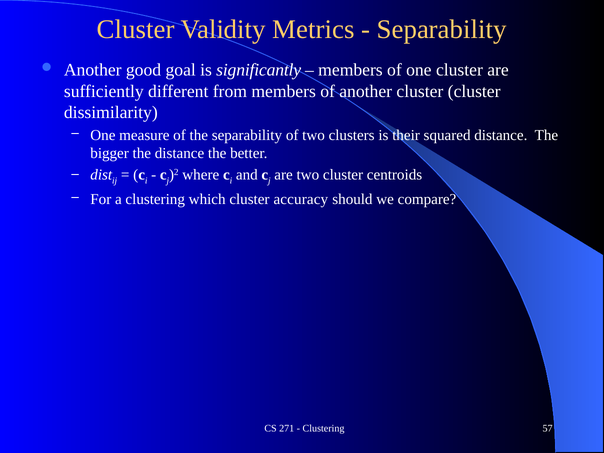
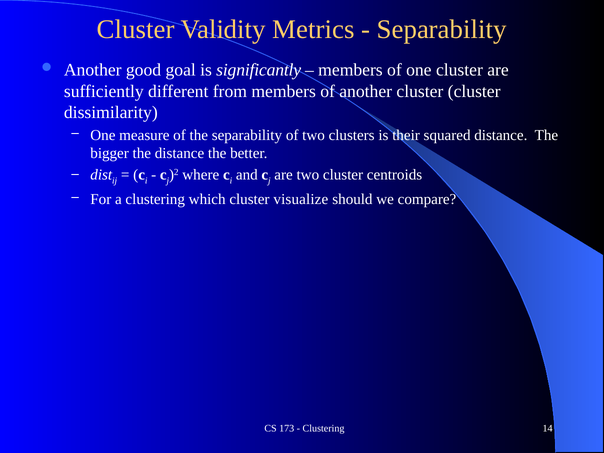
accuracy: accuracy -> visualize
271: 271 -> 173
57: 57 -> 14
